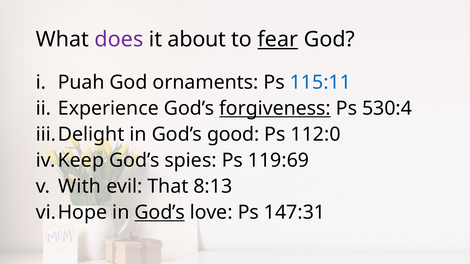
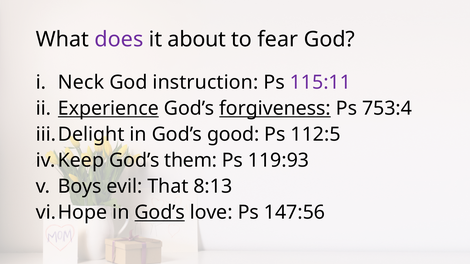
fear underline: present -> none
Puah: Puah -> Neck
ornaments: ornaments -> instruction
115:11 colour: blue -> purple
Experience underline: none -> present
530:4: 530:4 -> 753:4
112:0: 112:0 -> 112:5
spies: spies -> them
119:69: 119:69 -> 119:93
With: With -> Boys
147:31: 147:31 -> 147:56
